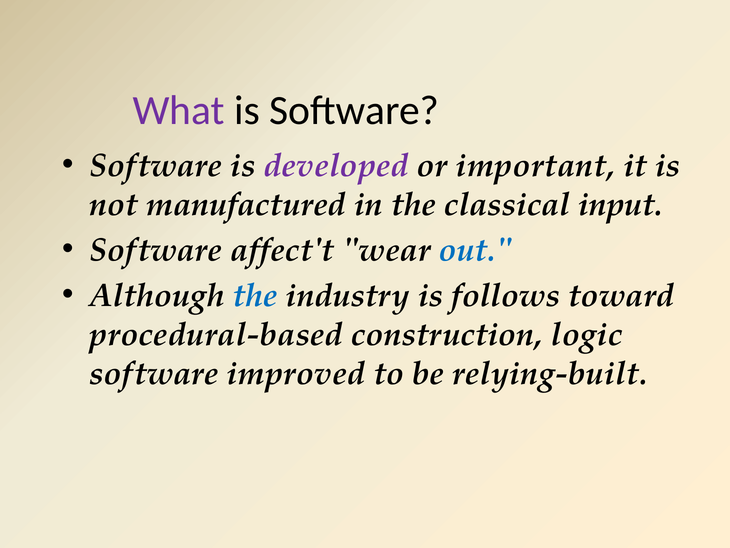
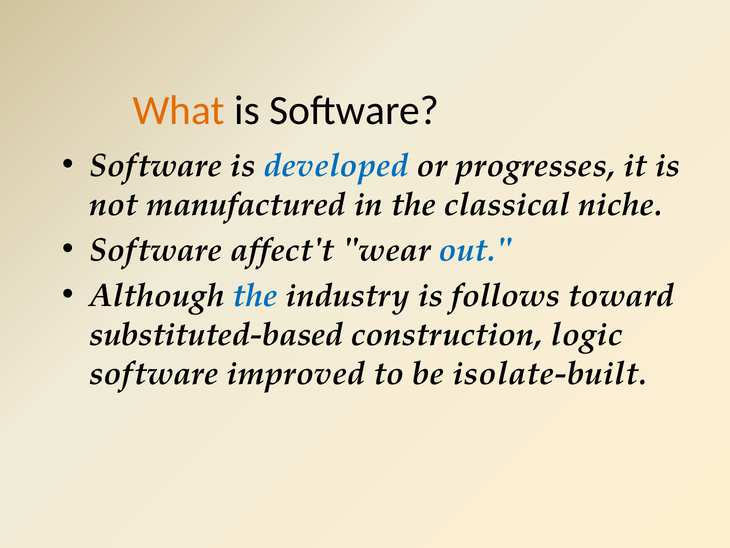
What colour: purple -> orange
developed colour: purple -> blue
important: important -> progresses
input: input -> niche
procedural-based: procedural-based -> substituted-based
relying-built: relying-built -> isolate-built
